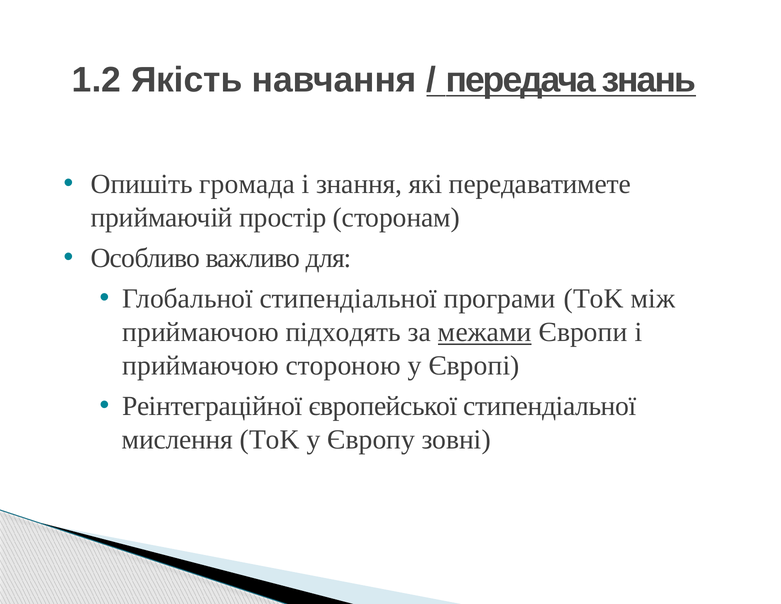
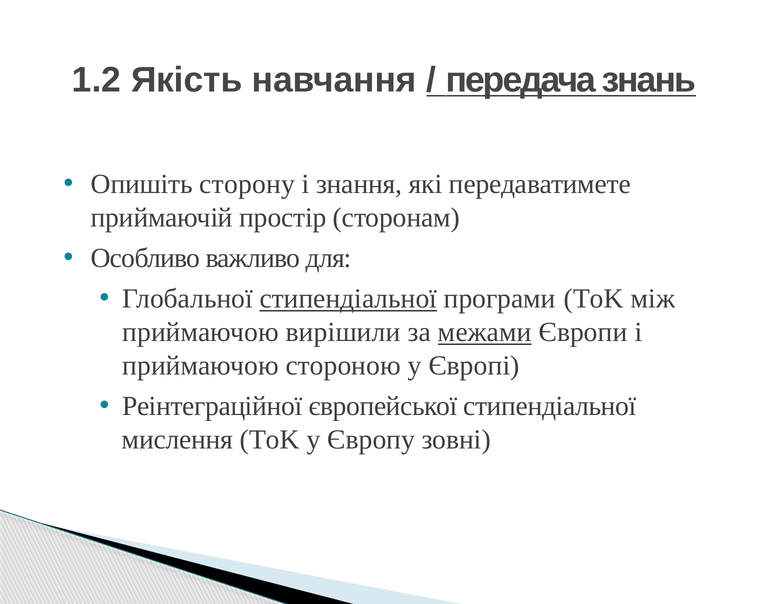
громада: громада -> сторону
стипендіальної at (348, 299) underline: none -> present
підходять: підходять -> вирішили
